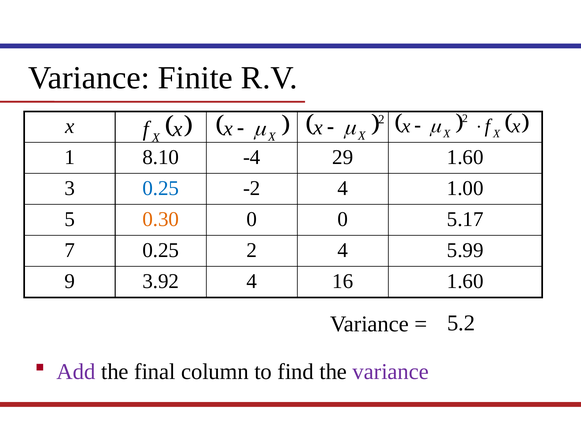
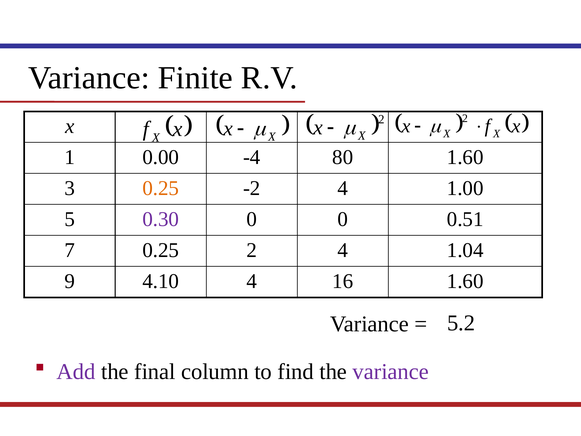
8.10: 8.10 -> 0.00
29: 29 -> 80
0.25 at (161, 188) colour: blue -> orange
0.30 colour: orange -> purple
5.17: 5.17 -> 0.51
5.99: 5.99 -> 1.04
3.92: 3.92 -> 4.10
